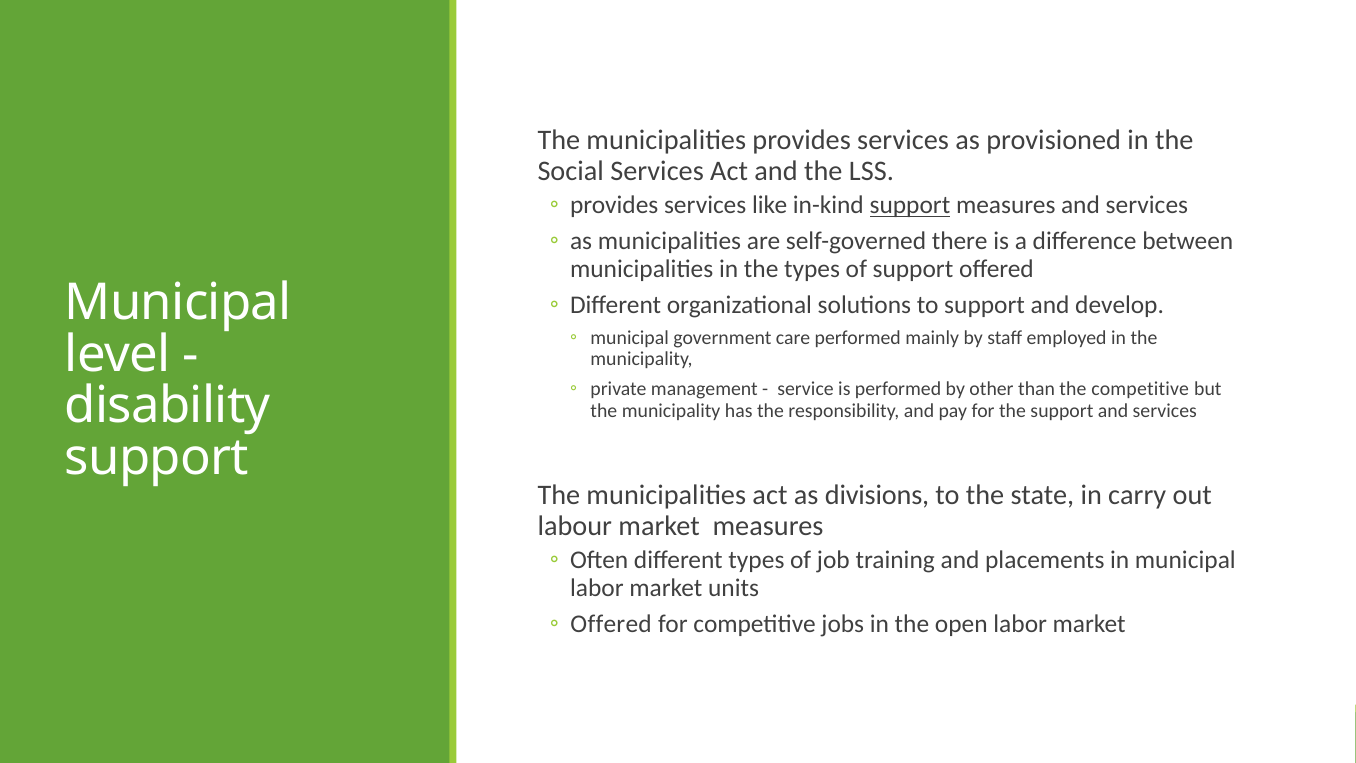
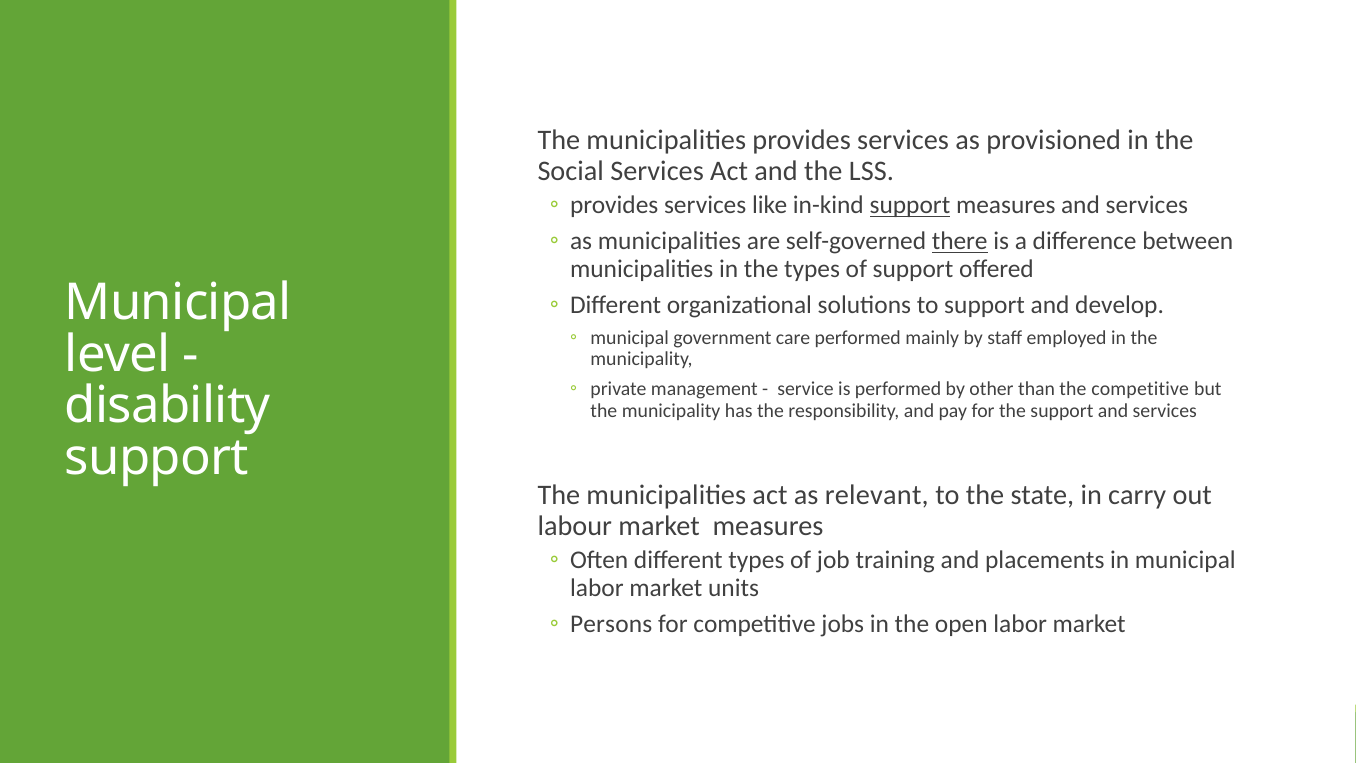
there underline: none -> present
divisions: divisions -> relevant
Offered at (611, 624): Offered -> Persons
